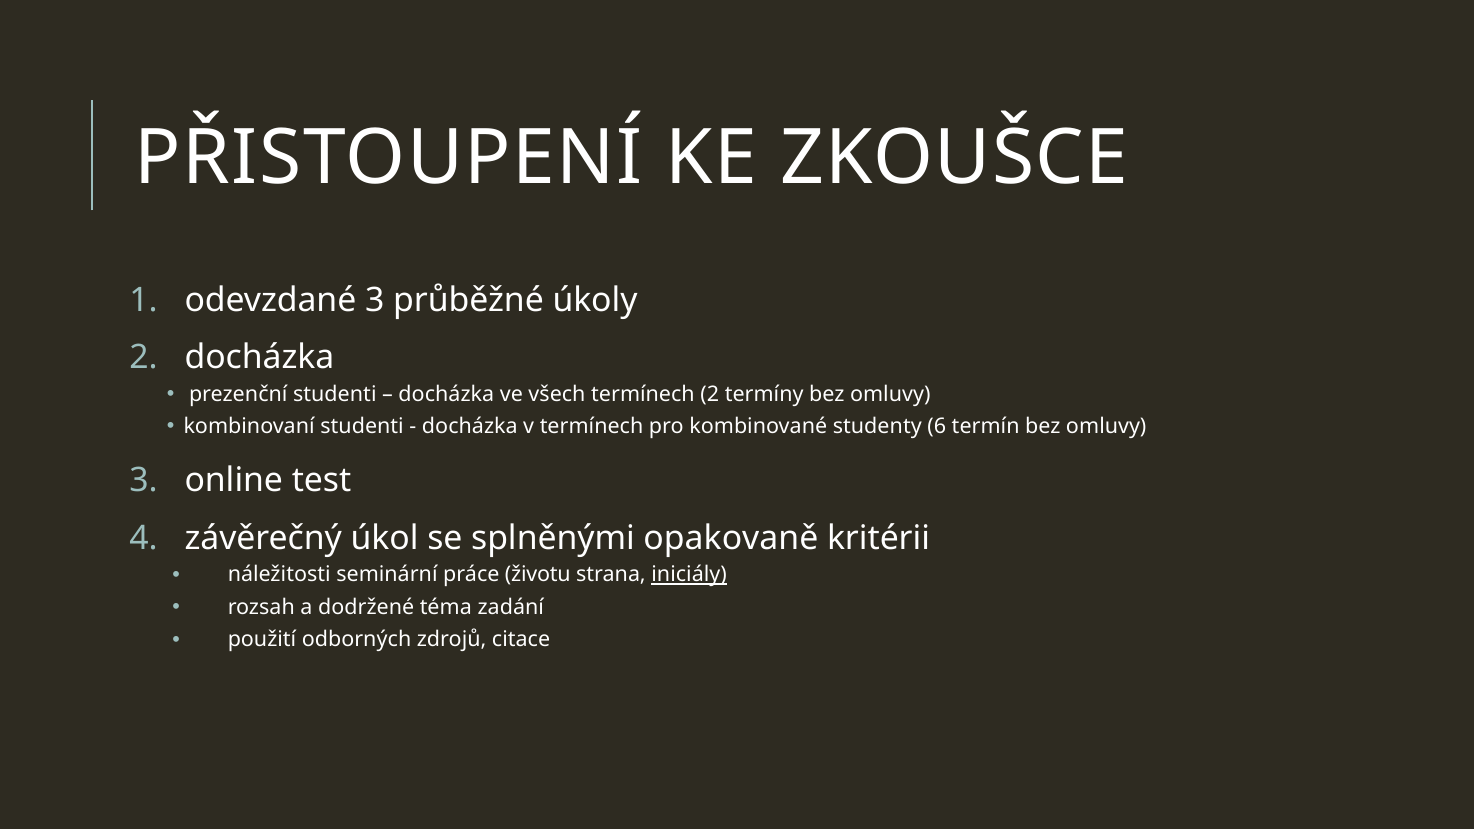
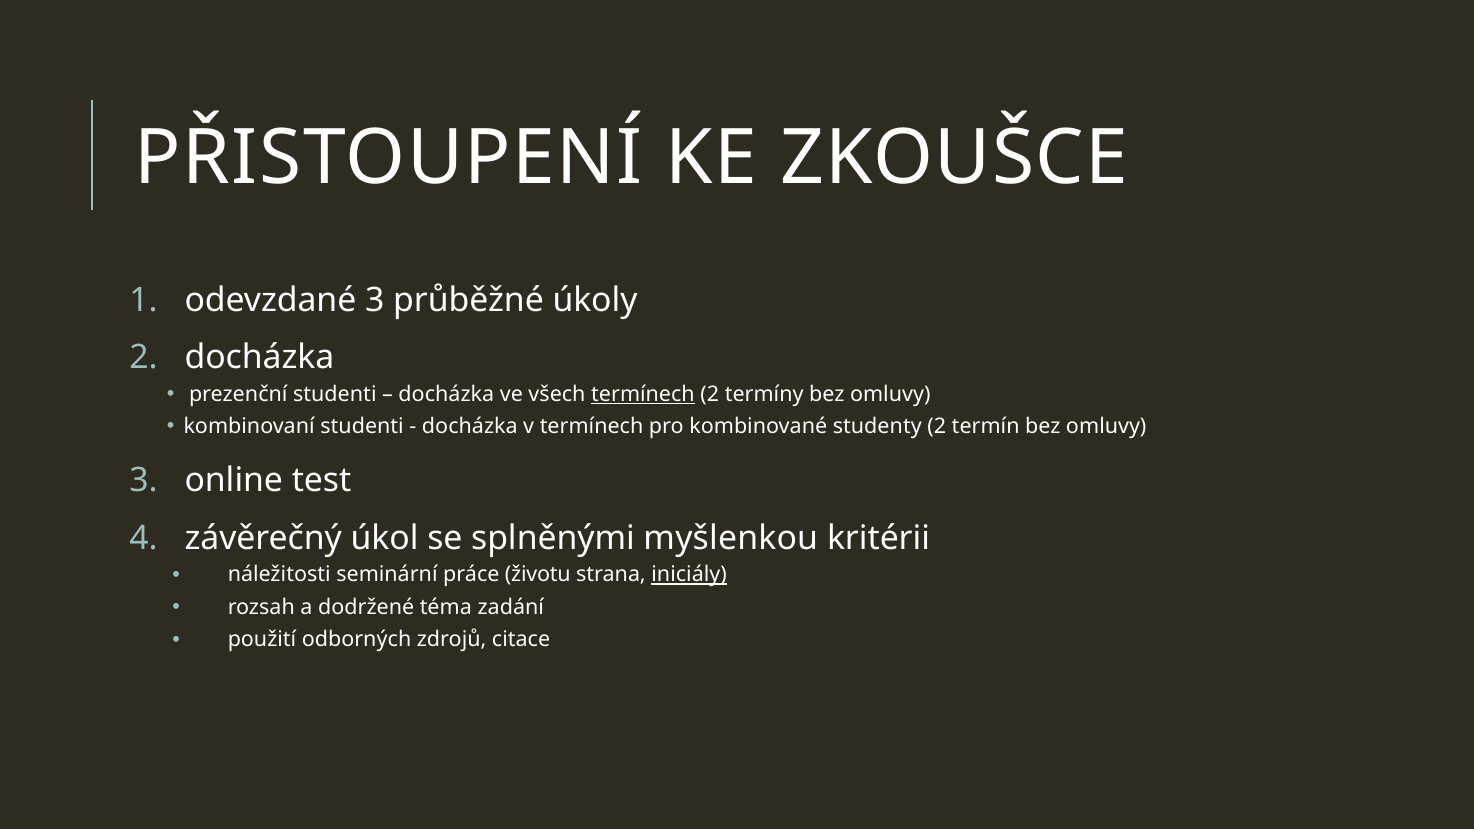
termínech at (643, 394) underline: none -> present
studenty 6: 6 -> 2
opakovaně: opakovaně -> myšlenkou
